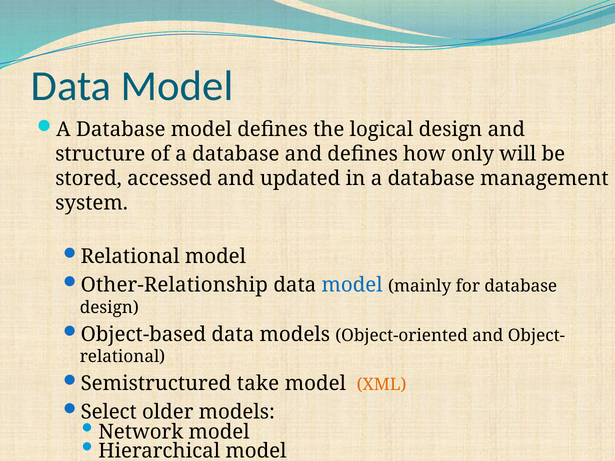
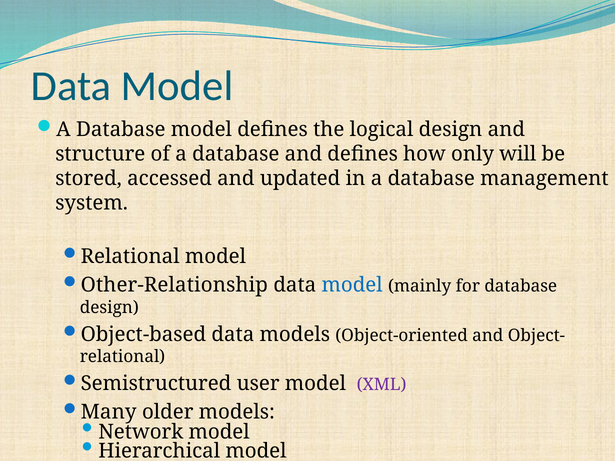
take: take -> user
XML colour: orange -> purple
Select: Select -> Many
